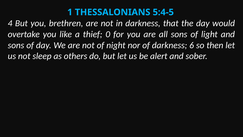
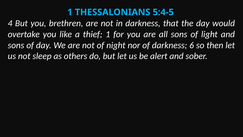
thief 0: 0 -> 1
